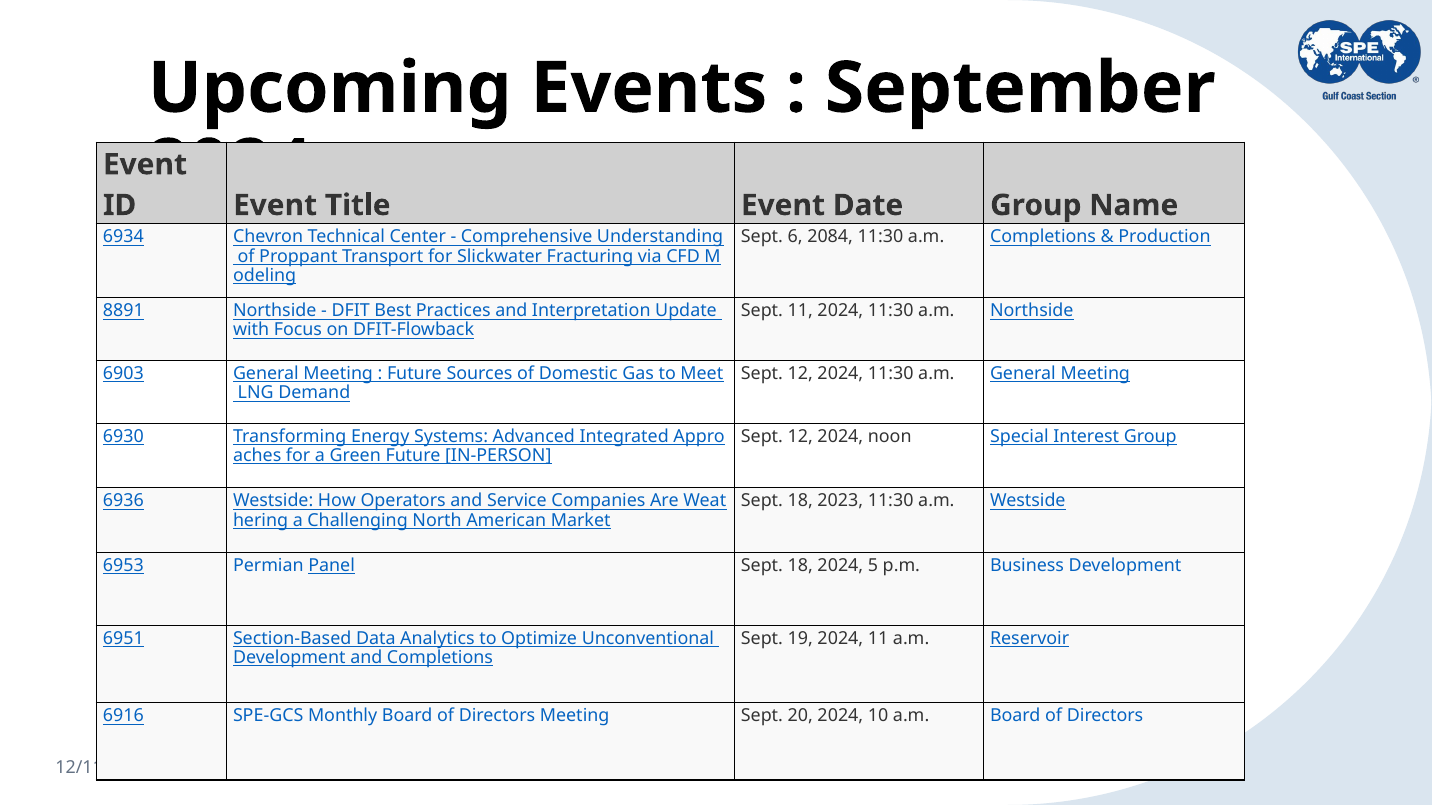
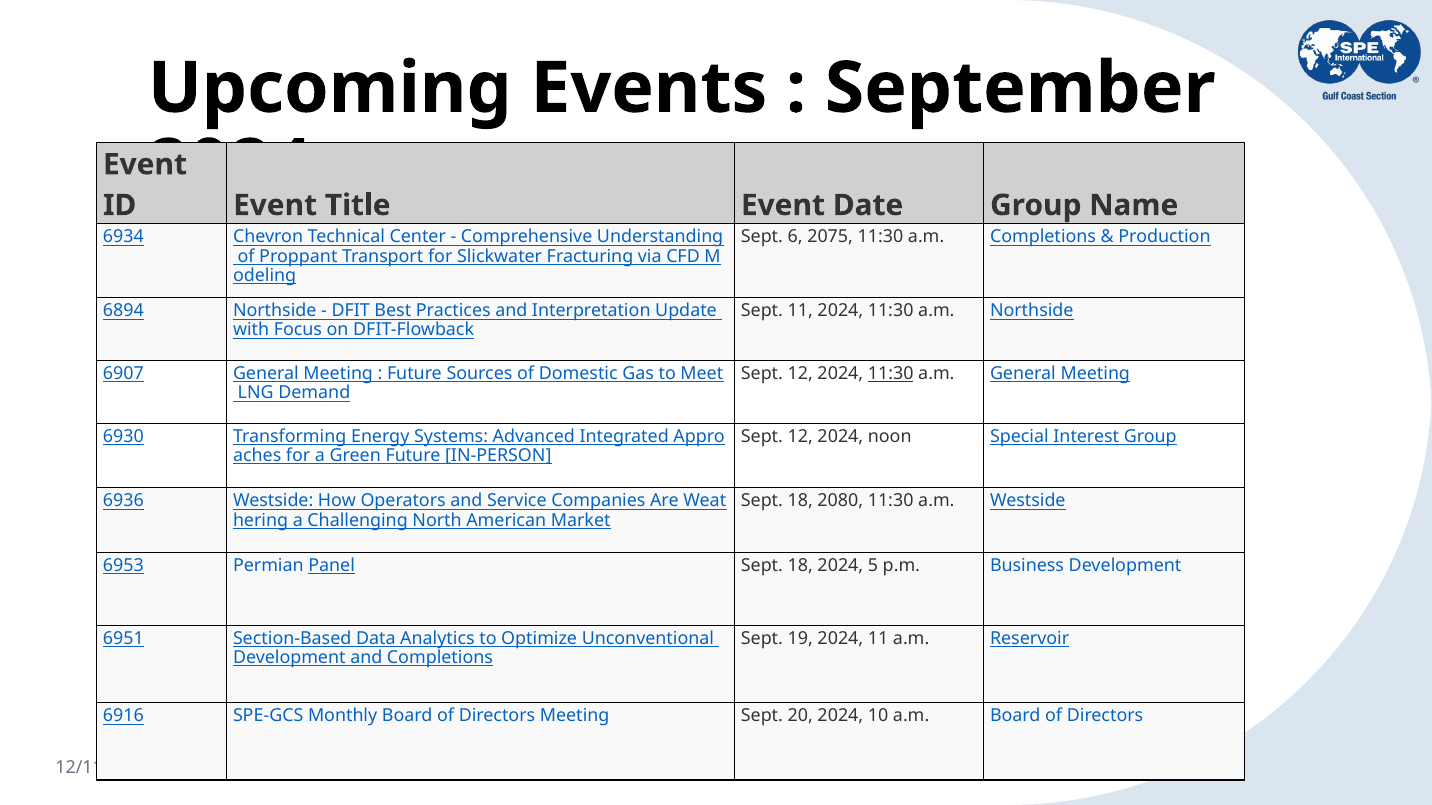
2084: 2084 -> 2075
8891: 8891 -> 6894
6903: 6903 -> 6907
11:30 at (891, 374) underline: none -> present
2023: 2023 -> 2080
